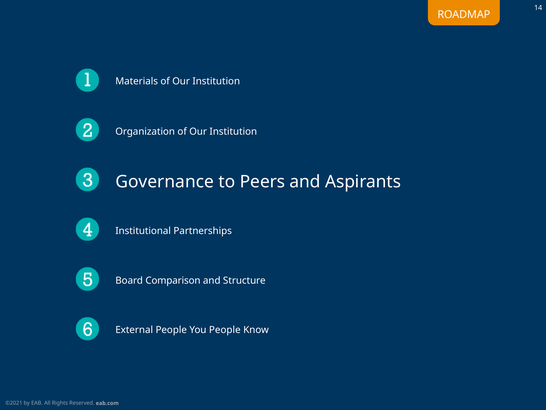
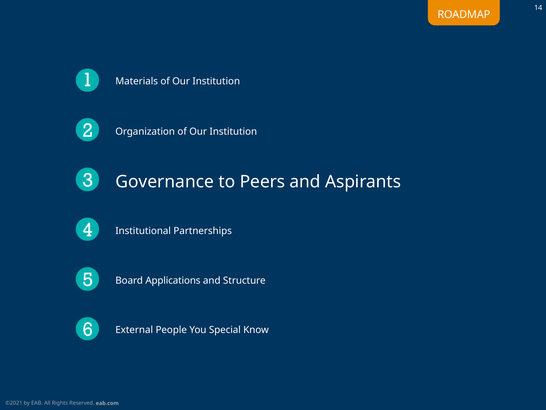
Comparison: Comparison -> Applications
You People: People -> Special
